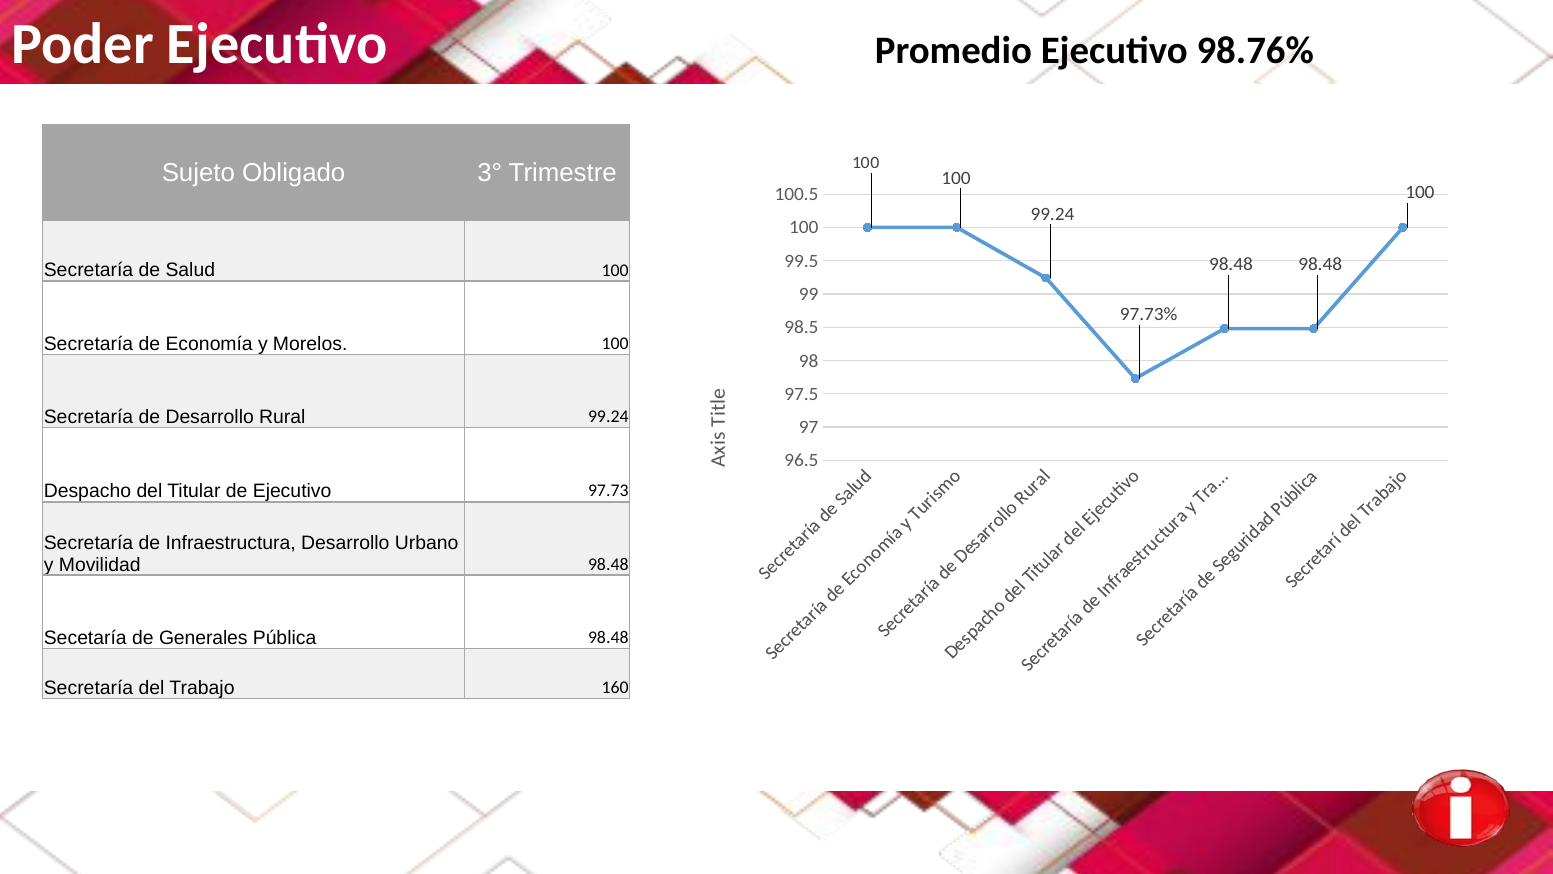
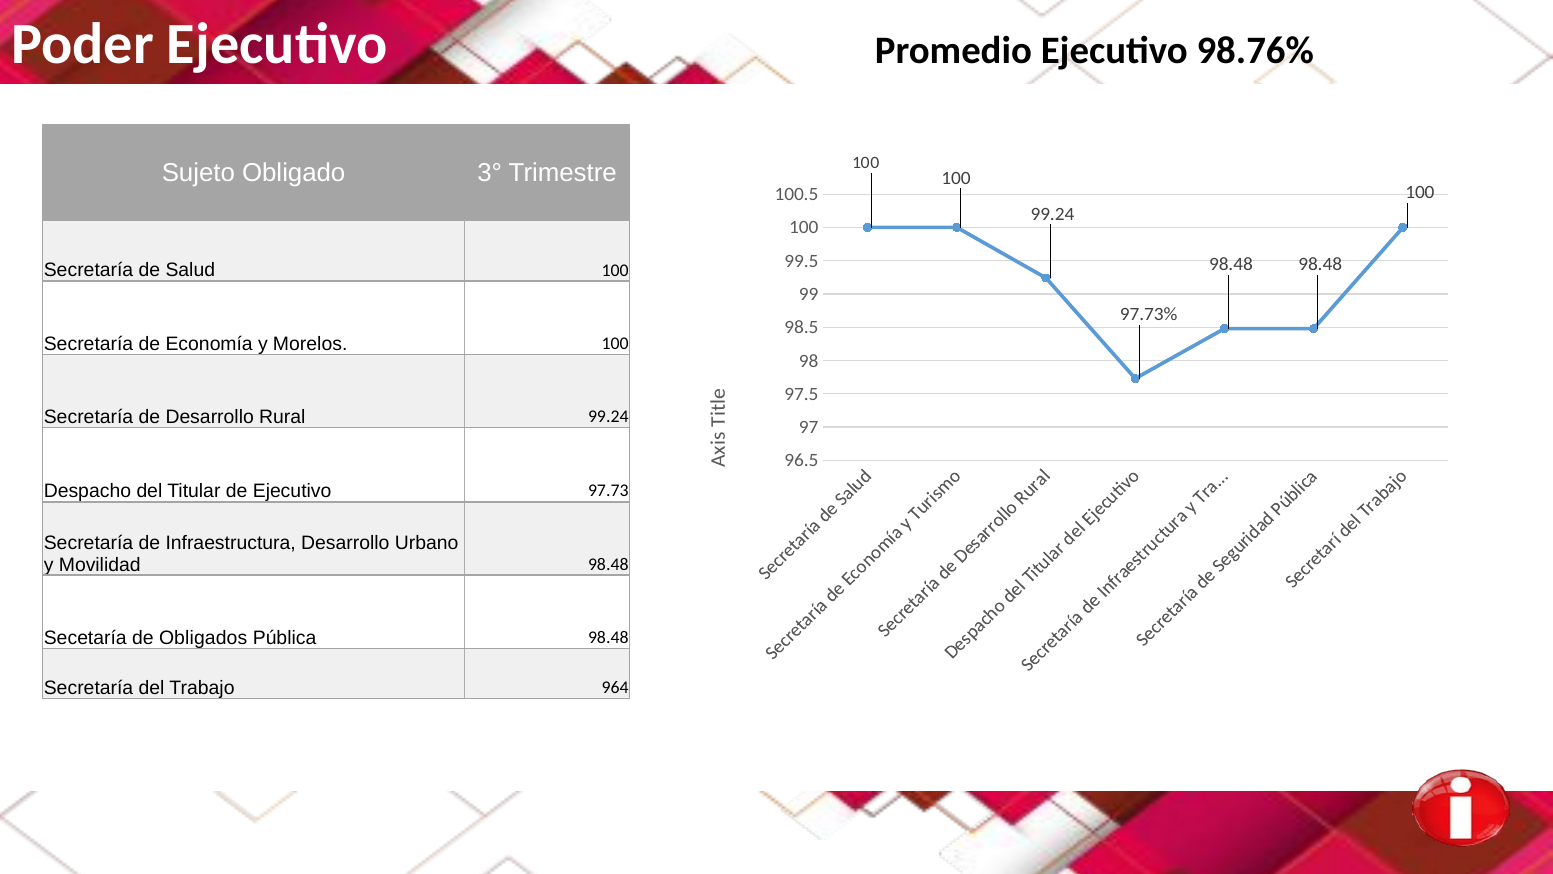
Generales: Generales -> Obligados
160: 160 -> 964
